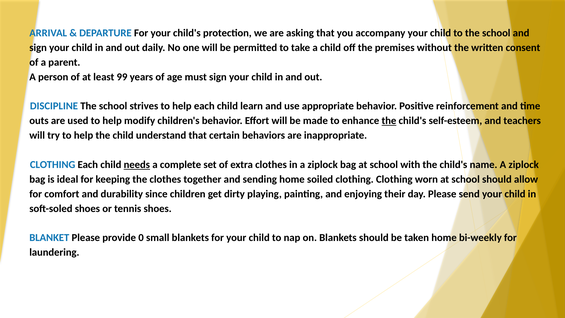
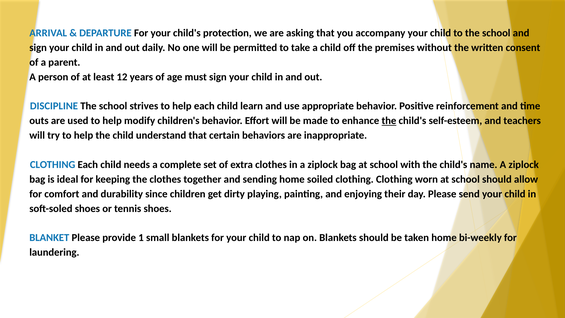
99: 99 -> 12
needs underline: present -> none
0: 0 -> 1
